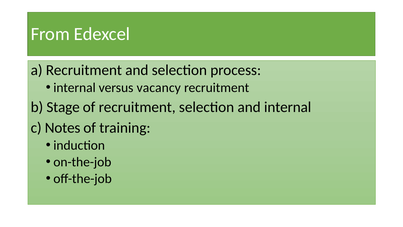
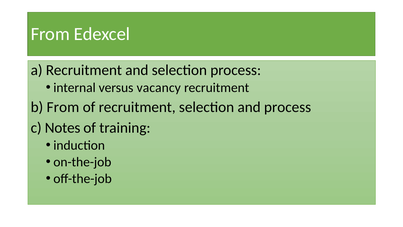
b Stage: Stage -> From
and internal: internal -> process
